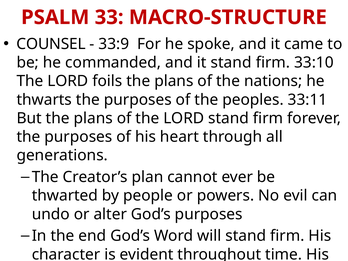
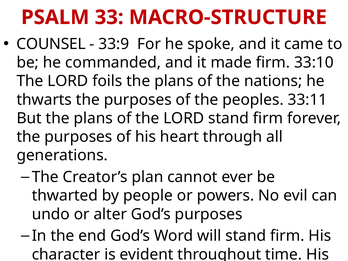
it stand: stand -> made
